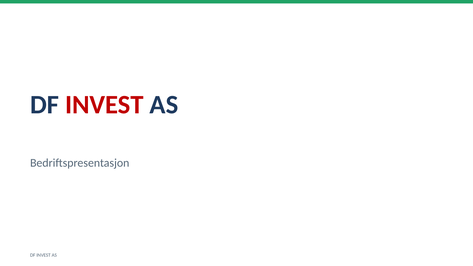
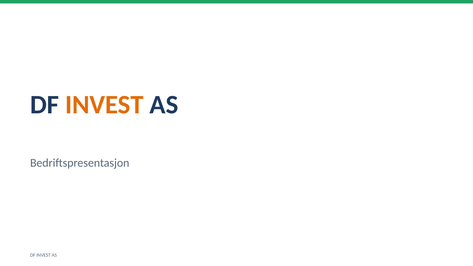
INVEST at (104, 105) colour: red -> orange
